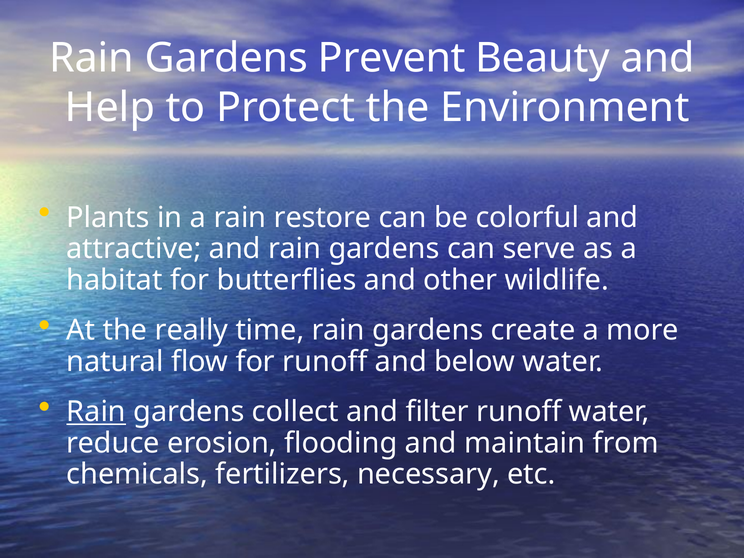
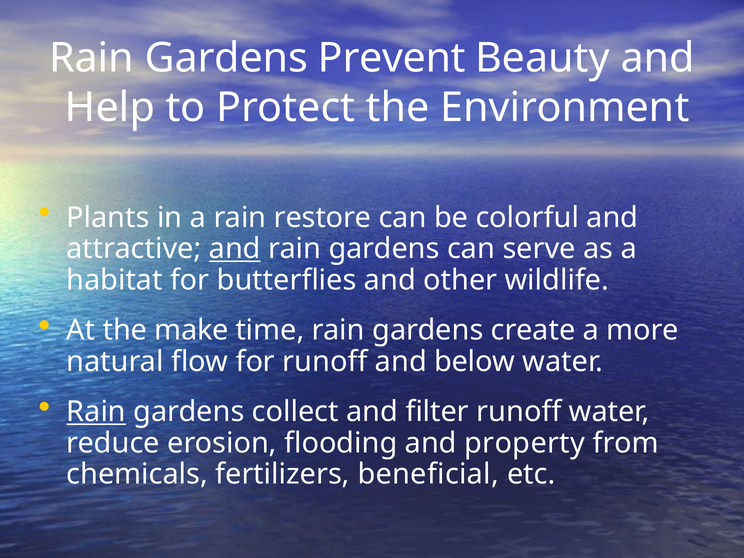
and at (235, 249) underline: none -> present
really: really -> make
maintain: maintain -> property
necessary: necessary -> beneficial
